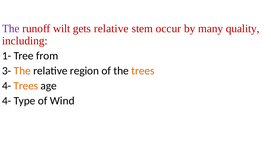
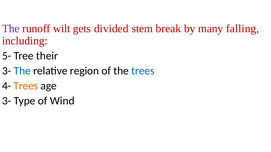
gets relative: relative -> divided
occur: occur -> break
quality: quality -> falling
1-: 1- -> 5-
from: from -> their
The at (22, 71) colour: orange -> blue
trees at (143, 71) colour: orange -> blue
4- at (7, 101): 4- -> 3-
